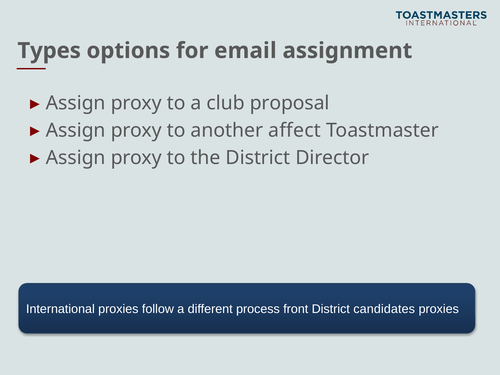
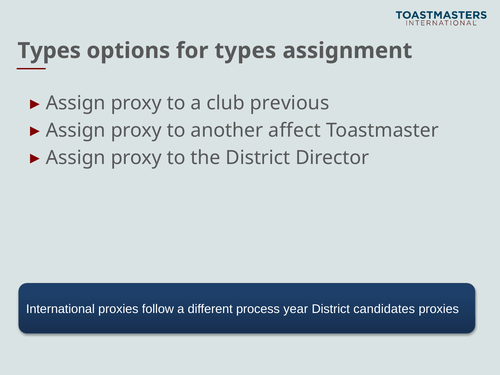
for email: email -> types
proposal: proposal -> previous
front: front -> year
